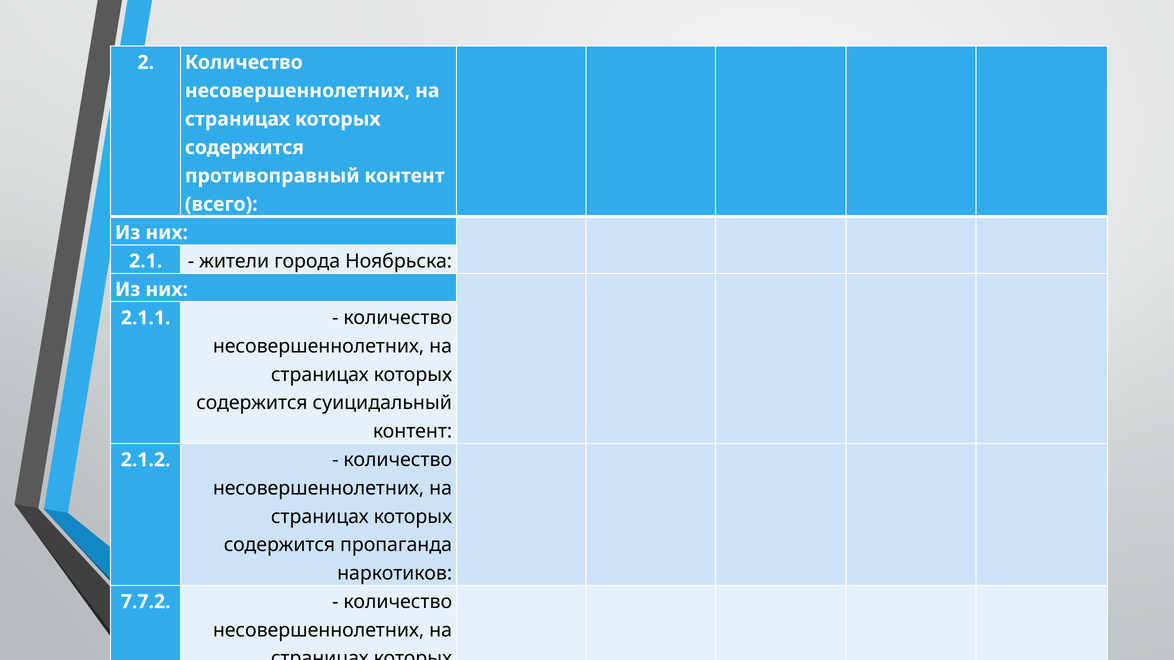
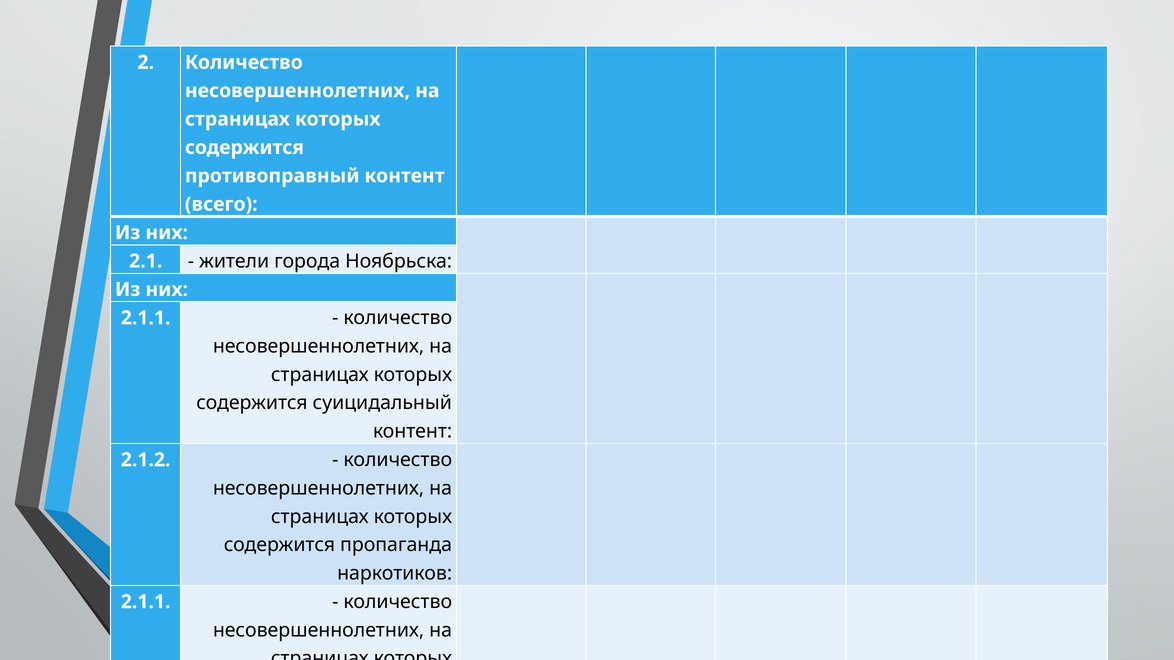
7.7.2 at (146, 602): 7.7.2 -> 2.1.1
